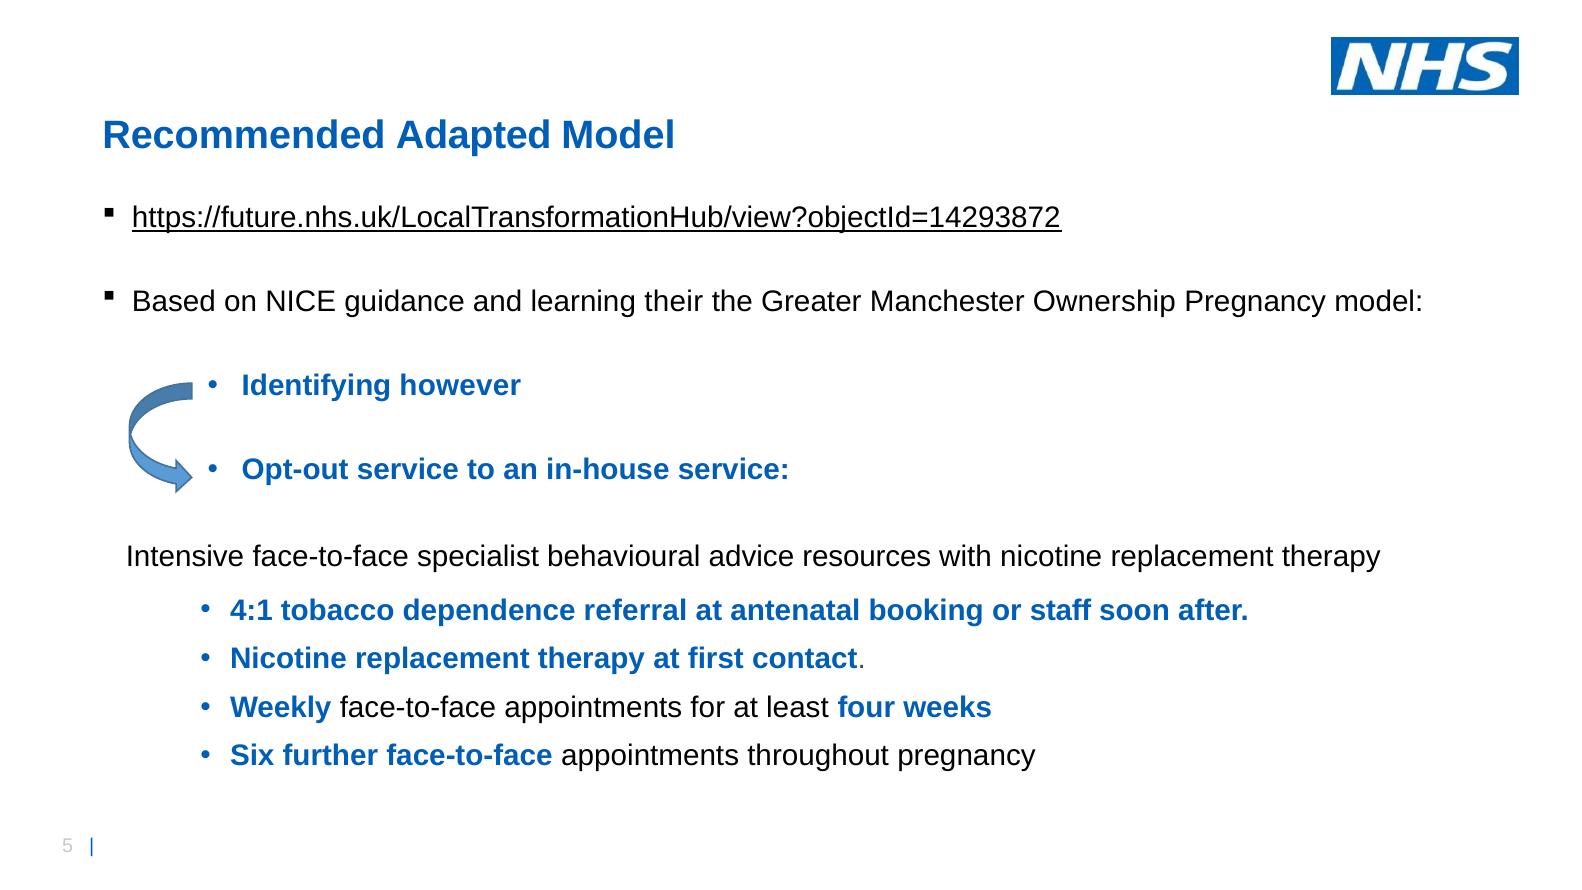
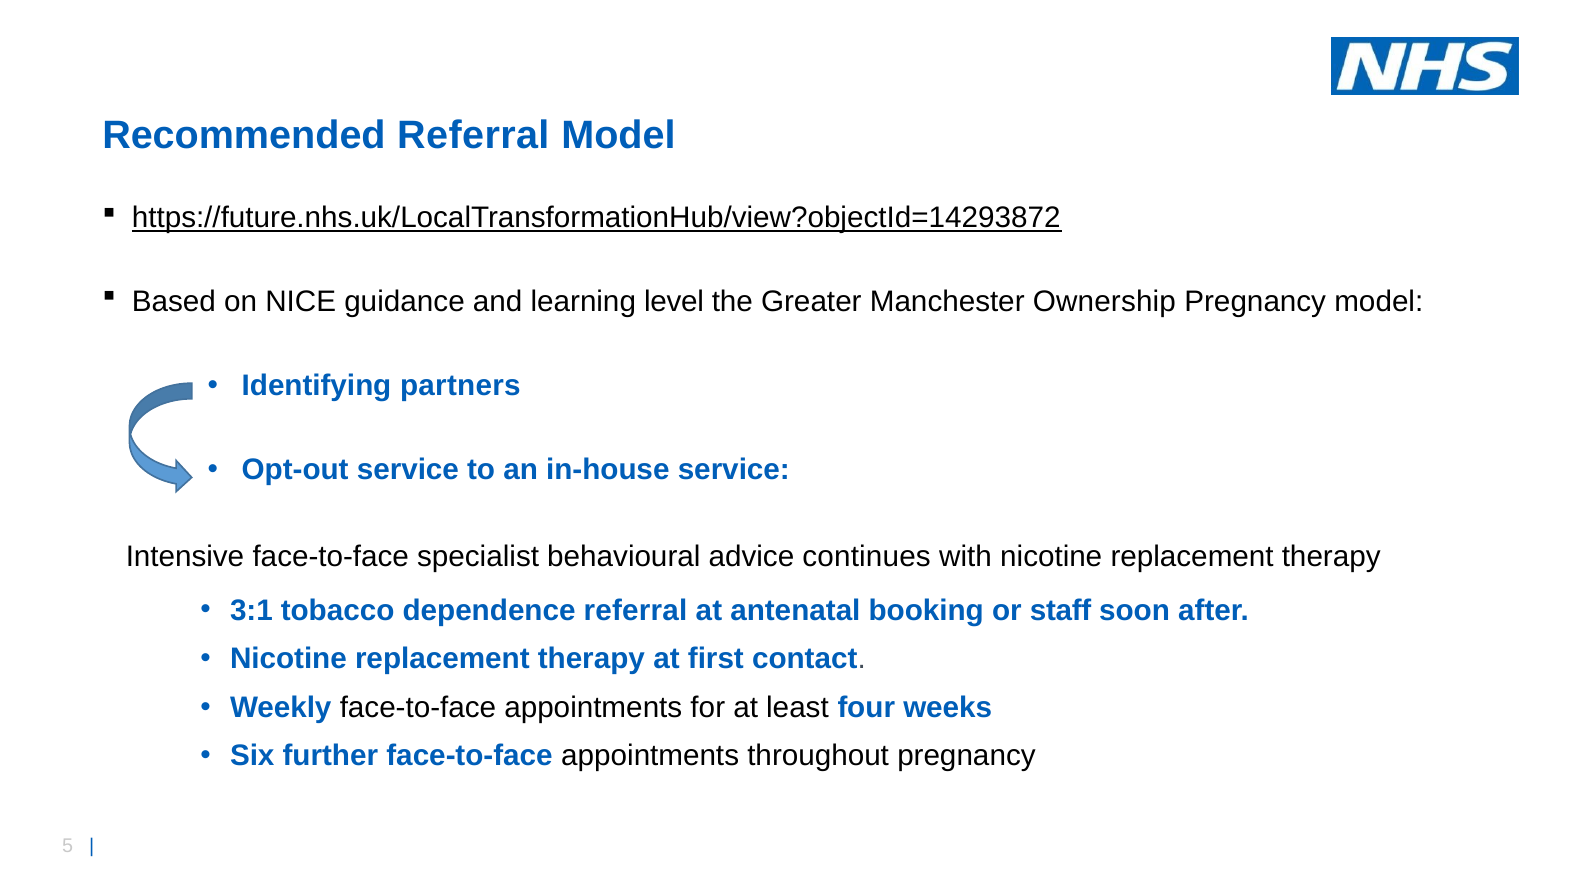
Recommended Adapted: Adapted -> Referral
their: their -> level
however: however -> partners
resources: resources -> continues
4:1: 4:1 -> 3:1
